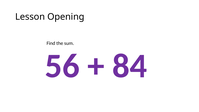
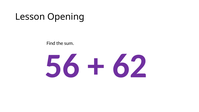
84: 84 -> 62
